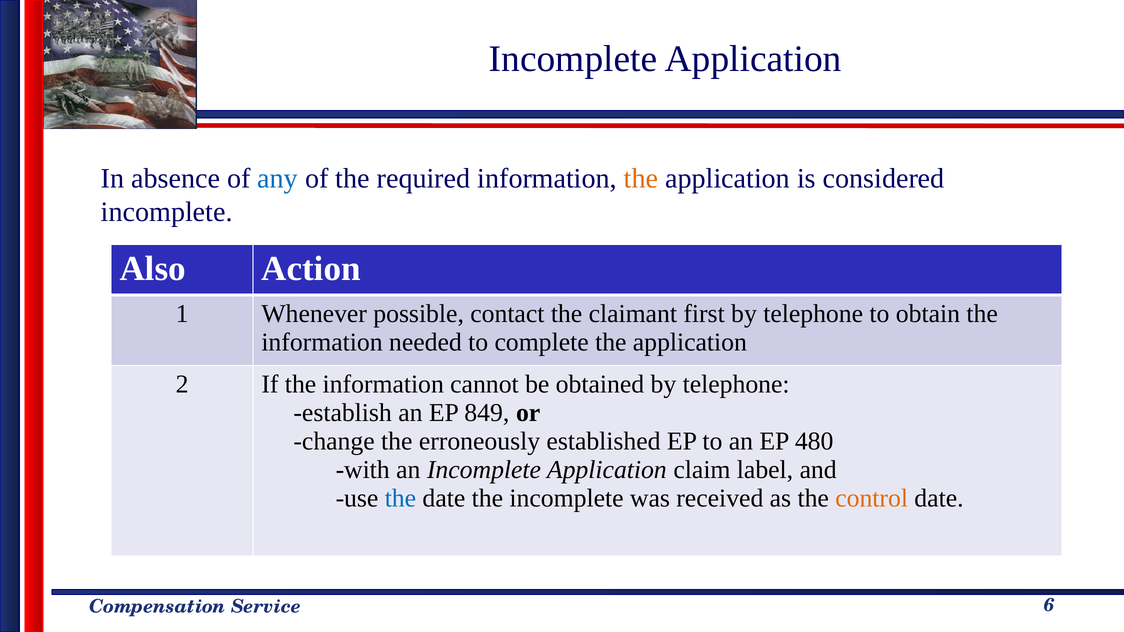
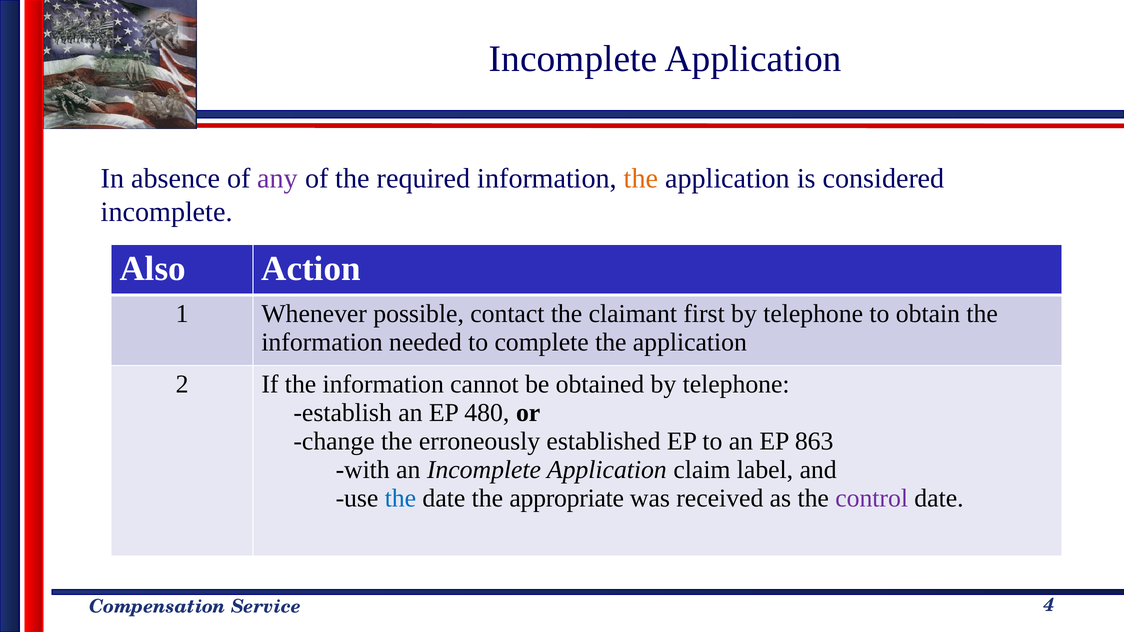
any colour: blue -> purple
849: 849 -> 480
480: 480 -> 863
the incomplete: incomplete -> appropriate
control colour: orange -> purple
6: 6 -> 4
